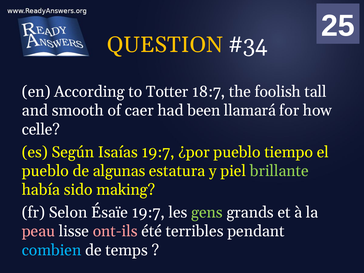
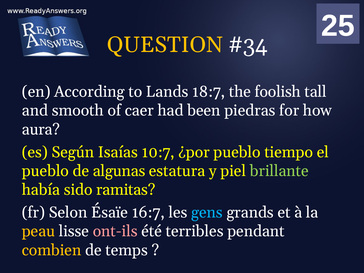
Totter: Totter -> Lands
llamará: llamará -> piedras
celle: celle -> aura
Isaías 19:7: 19:7 -> 10:7
making: making -> ramitas
Ésaïe 19:7: 19:7 -> 16:7
gens colour: light green -> light blue
peau colour: pink -> yellow
combien colour: light blue -> yellow
